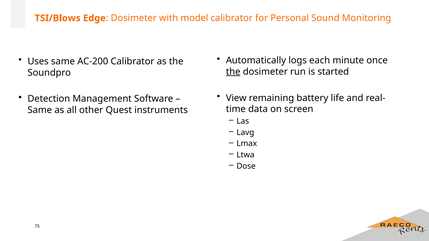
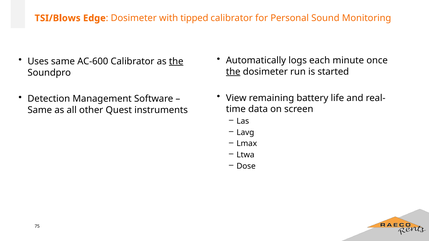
model: model -> tipped
AC-200: AC-200 -> AC-600
the at (176, 61) underline: none -> present
